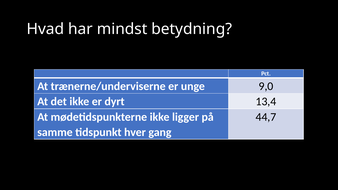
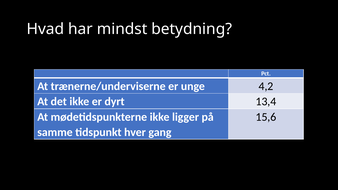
9,0: 9,0 -> 4,2
44,7: 44,7 -> 15,6
